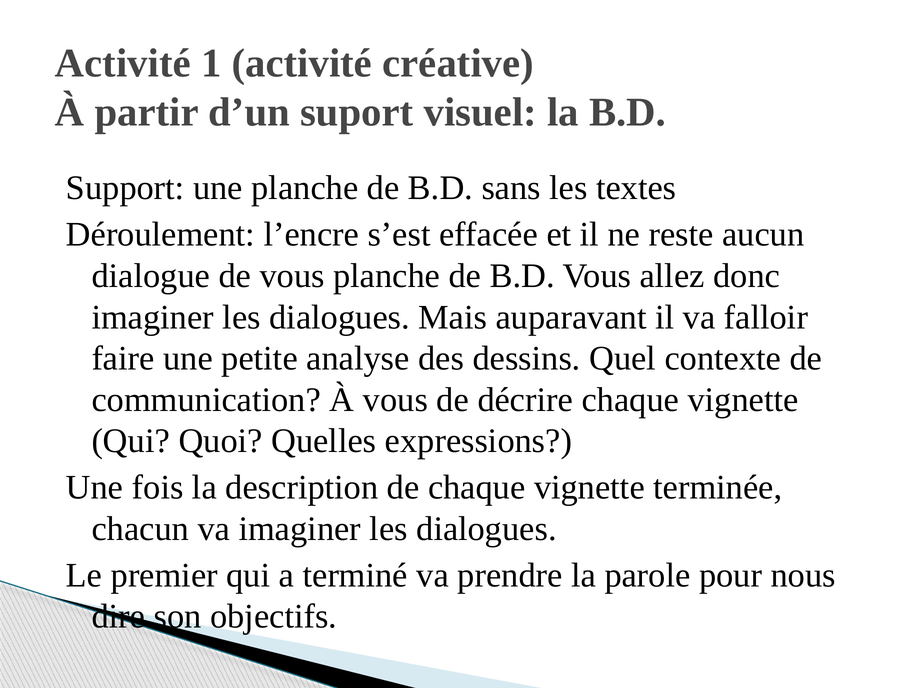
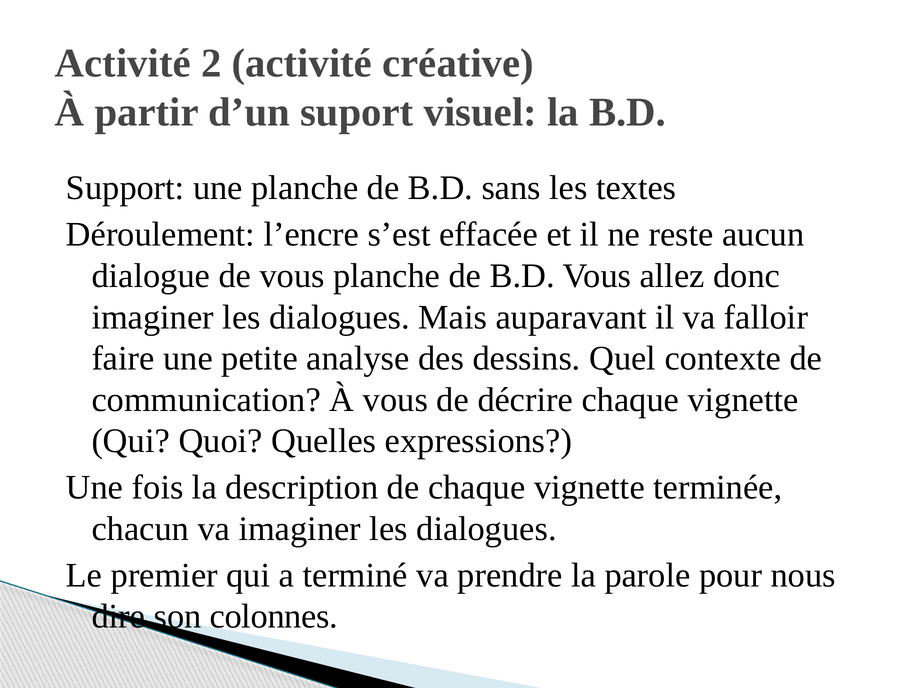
1: 1 -> 2
objectifs: objectifs -> colonnes
